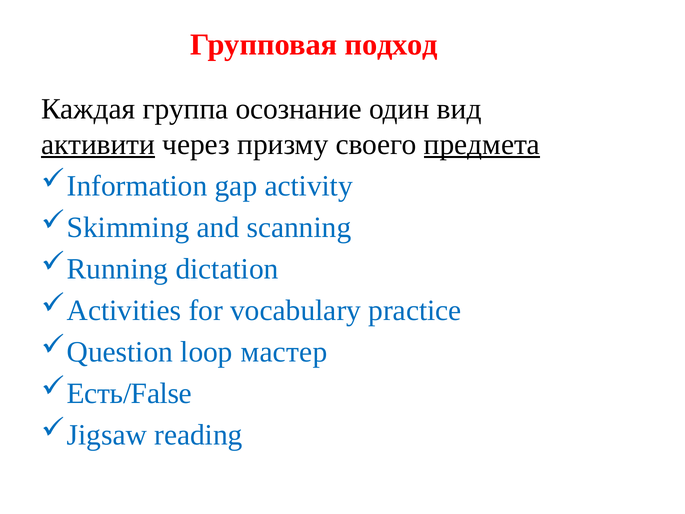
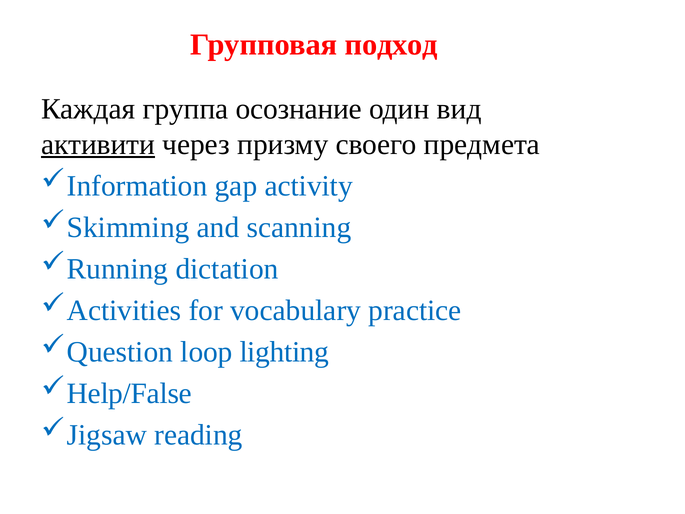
предмета underline: present -> none
мастер: мастер -> lighting
Есть/False: Есть/False -> Help/False
